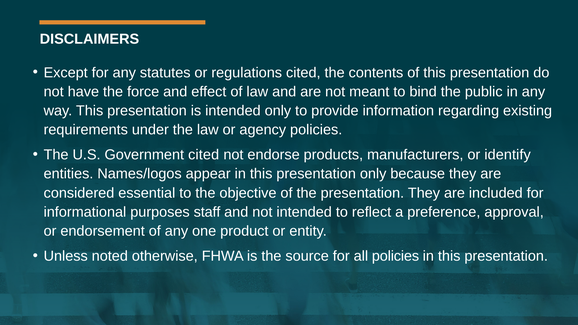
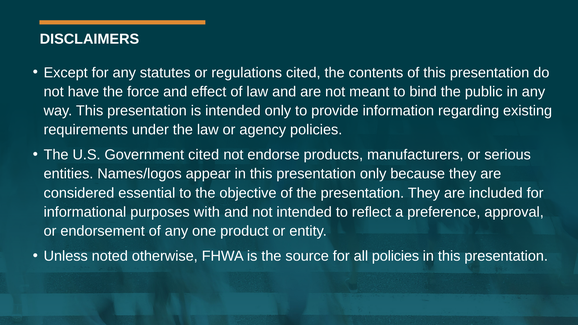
identify: identify -> serious
staff: staff -> with
